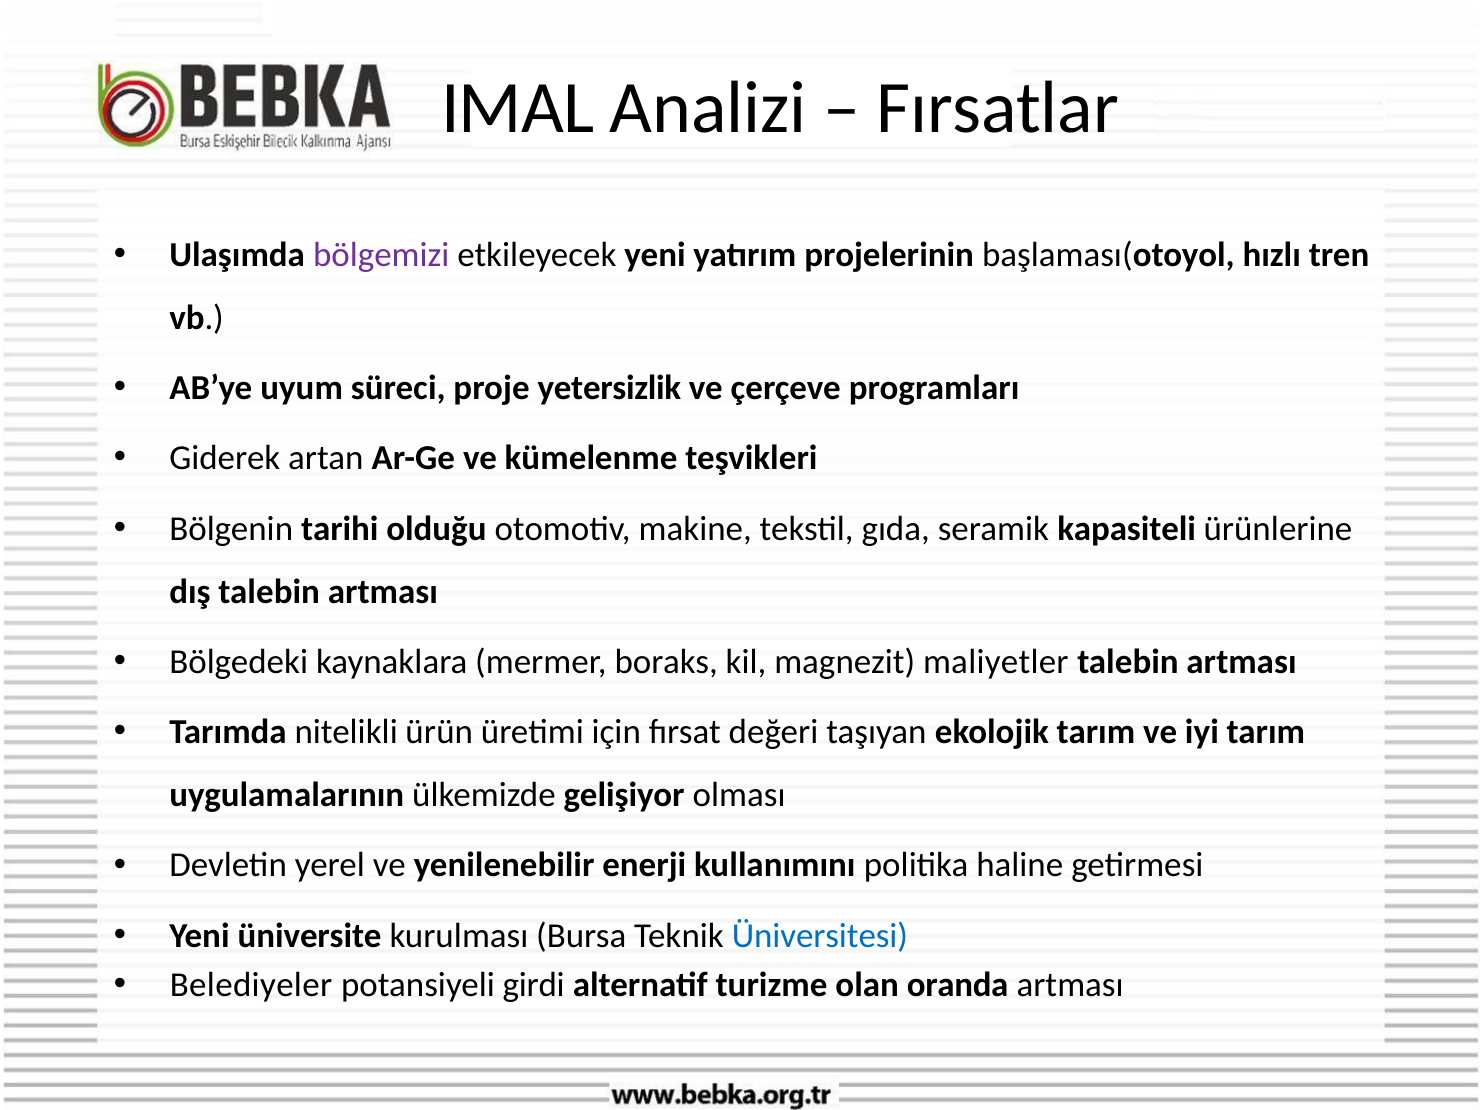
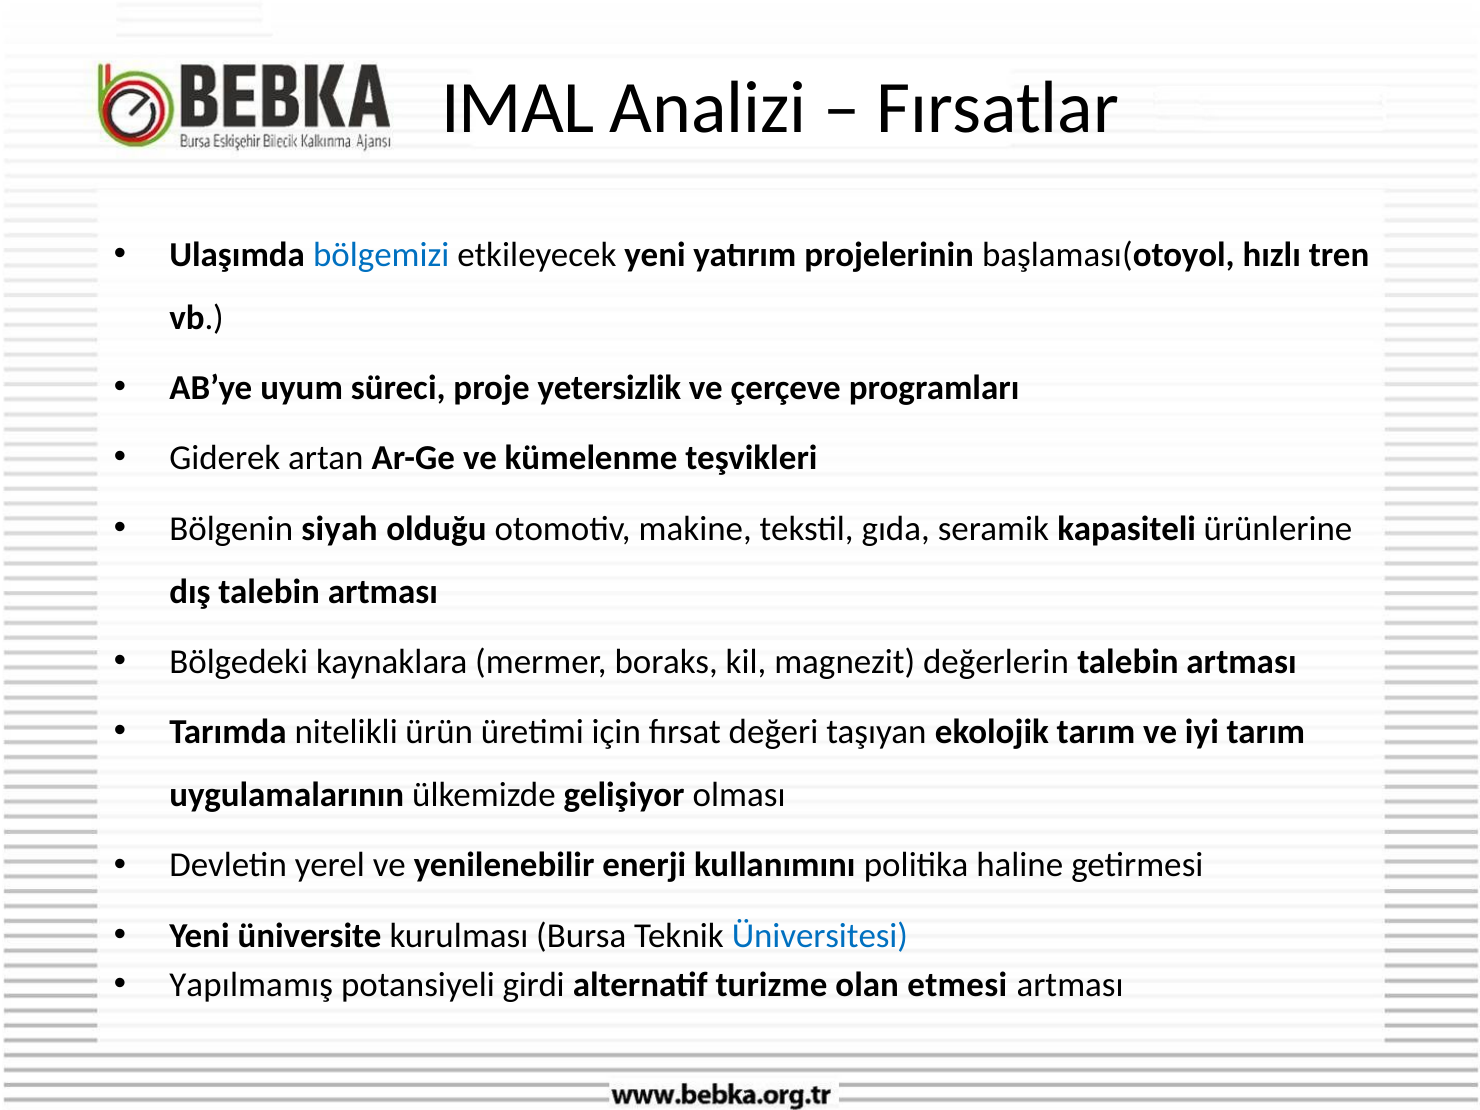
bölgemizi colour: purple -> blue
tarihi: tarihi -> siyah
maliyetler: maliyetler -> değerlerin
Belediyeler: Belediyeler -> Yapılmamış
oranda: oranda -> etmesi
